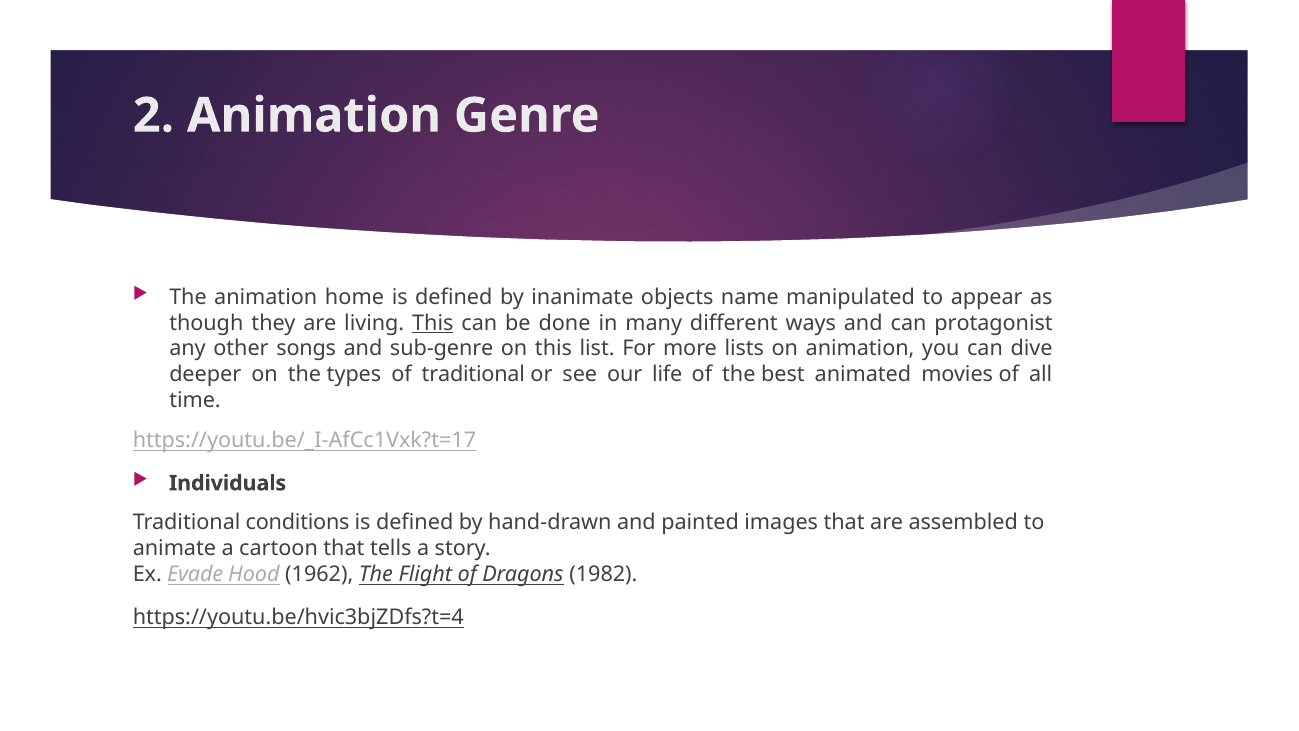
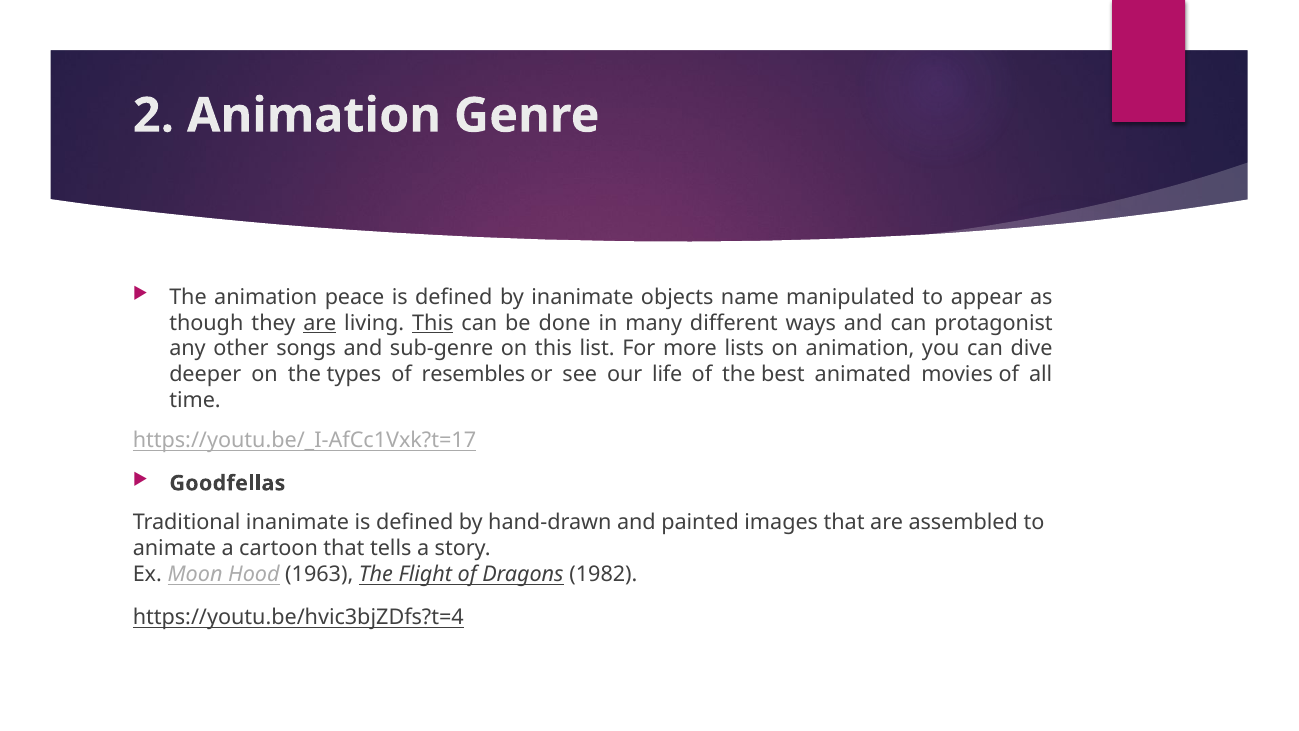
home: home -> peace
are at (320, 323) underline: none -> present
of traditional: traditional -> resembles
Individuals: Individuals -> Goodfellas
Traditional conditions: conditions -> inanimate
Evade: Evade -> Moon
1962: 1962 -> 1963
